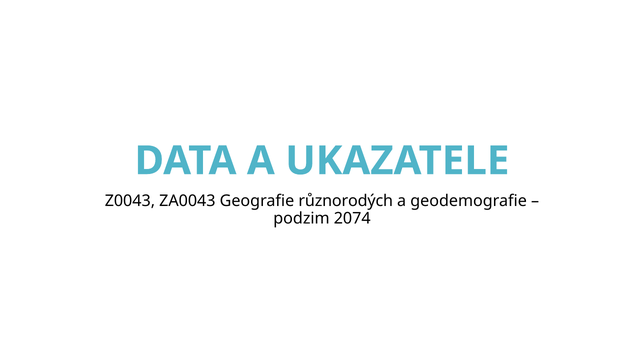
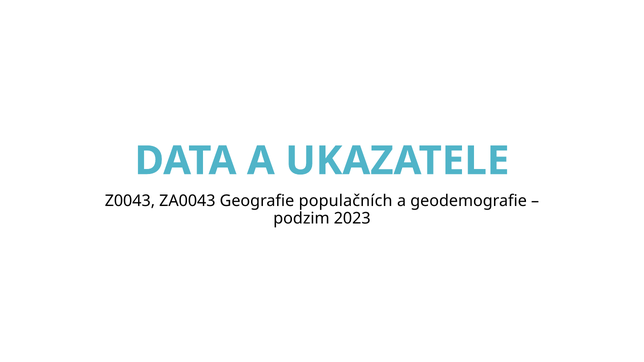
různorodých: různorodých -> populačních
2074: 2074 -> 2023
